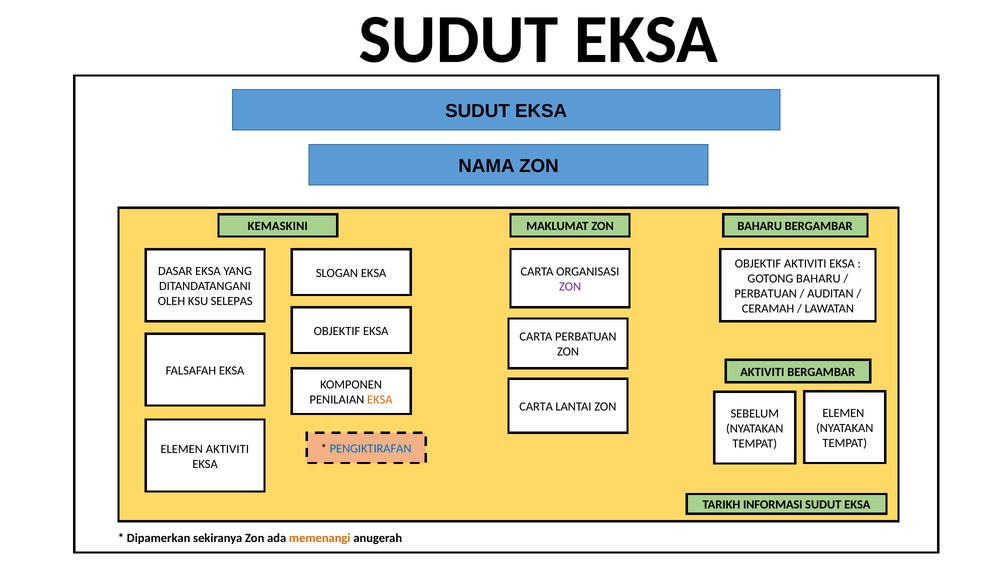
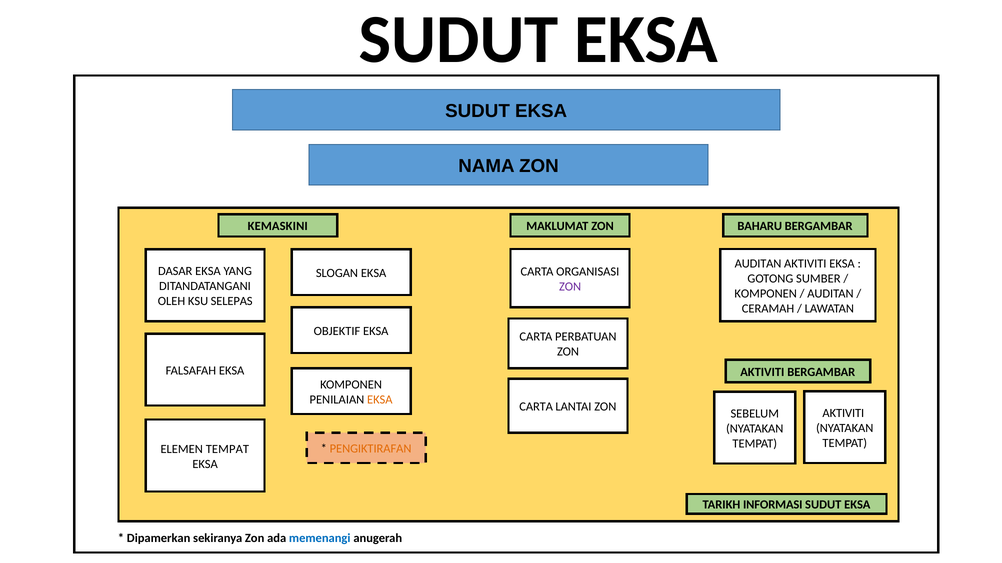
OBJEKTIF at (758, 264): OBJEKTIF -> AUDITAN
GOTONG BAHARU: BAHARU -> SUMBER
PERBATUAN at (766, 294): PERBATUAN -> KOMPONEN
ELEMEN at (843, 413): ELEMEN -> AKTIVITI
PENGIKTIRAFAN colour: blue -> orange
ELEMEN AKTIVITI: AKTIVITI -> TEMPAT
memenangi colour: orange -> blue
